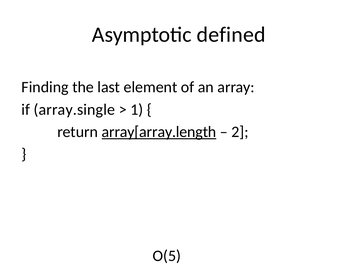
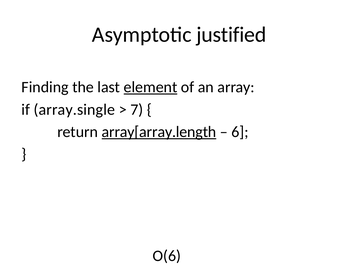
defined: defined -> justified
element underline: none -> present
1: 1 -> 7
2: 2 -> 6
O(5: O(5 -> O(6
